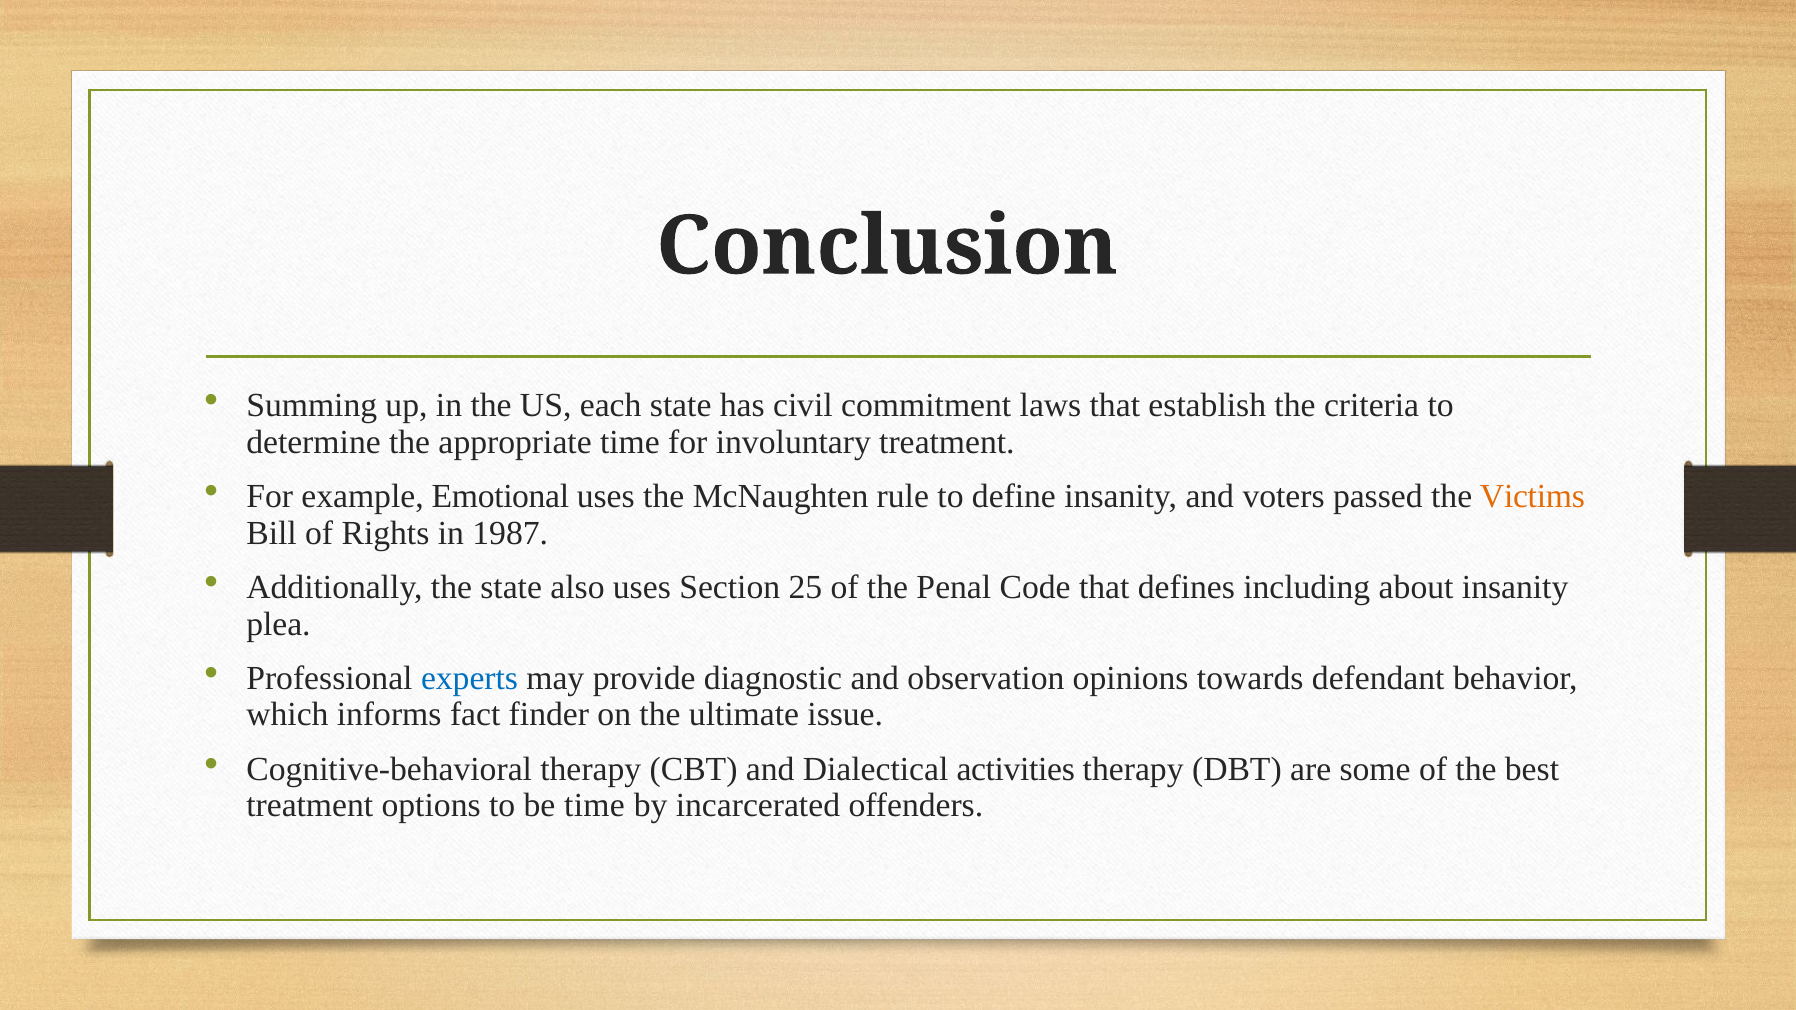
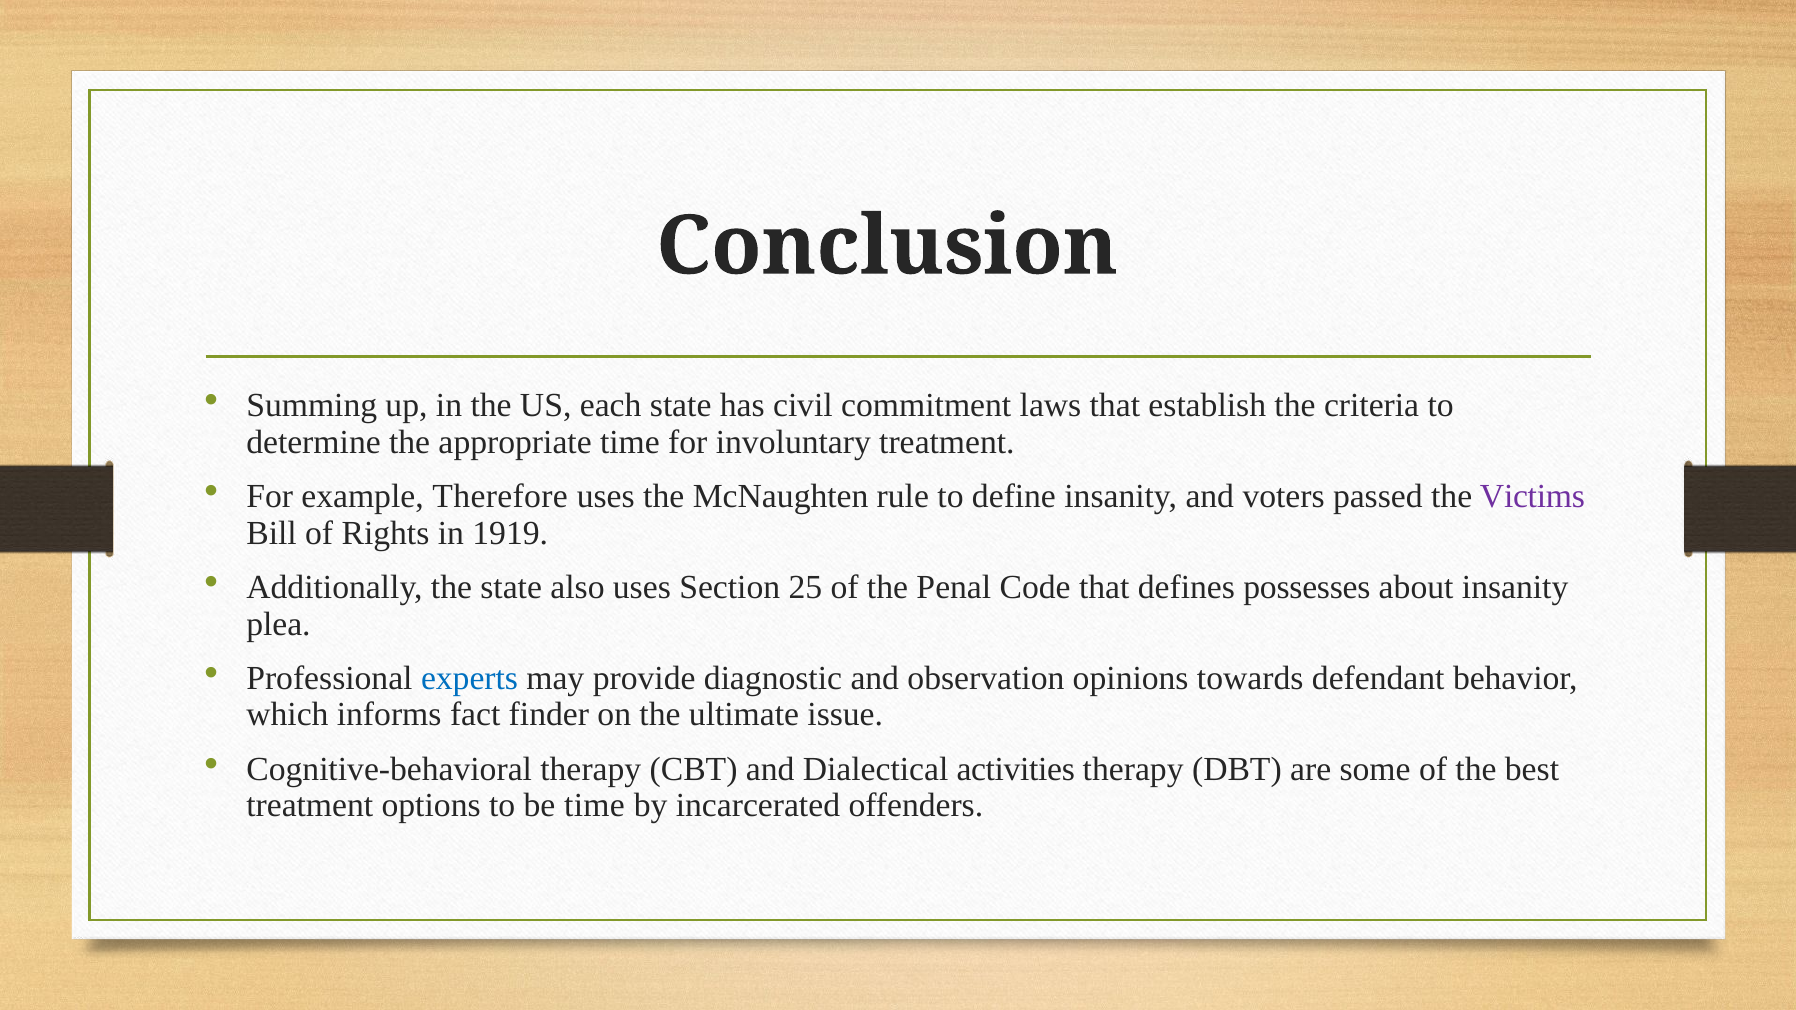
Emotional: Emotional -> Therefore
Victims colour: orange -> purple
1987: 1987 -> 1919
including: including -> possesses
